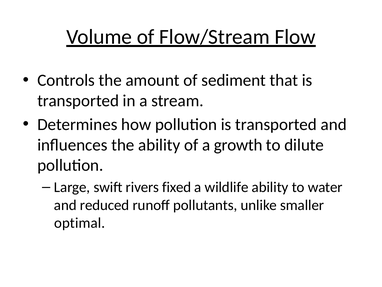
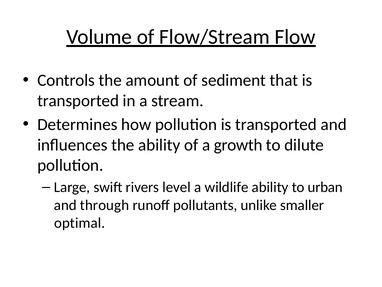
fixed: fixed -> level
water: water -> urban
reduced: reduced -> through
